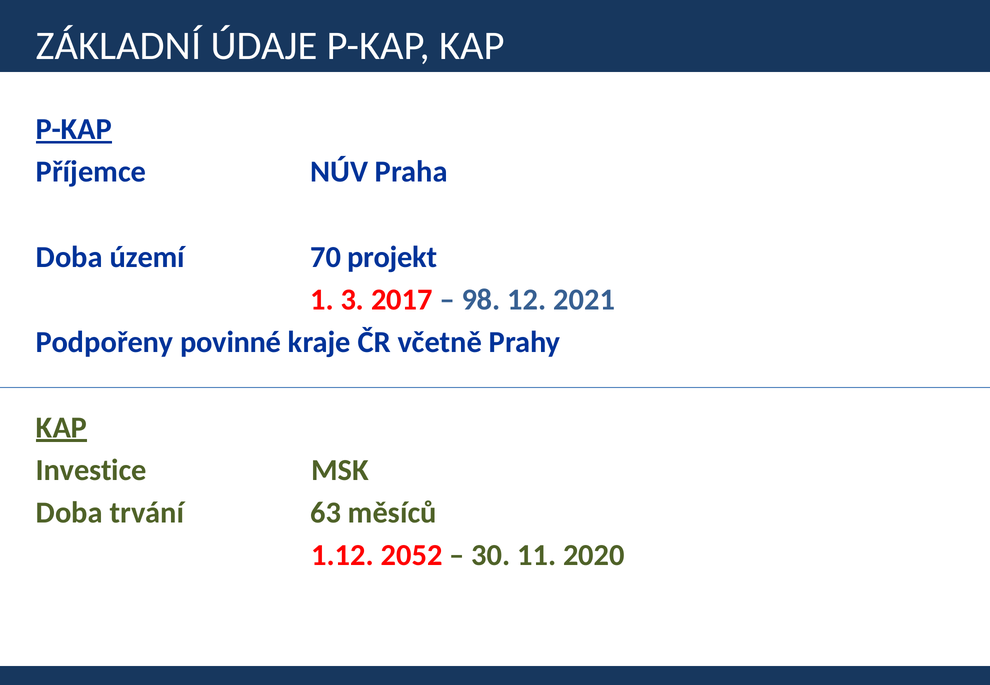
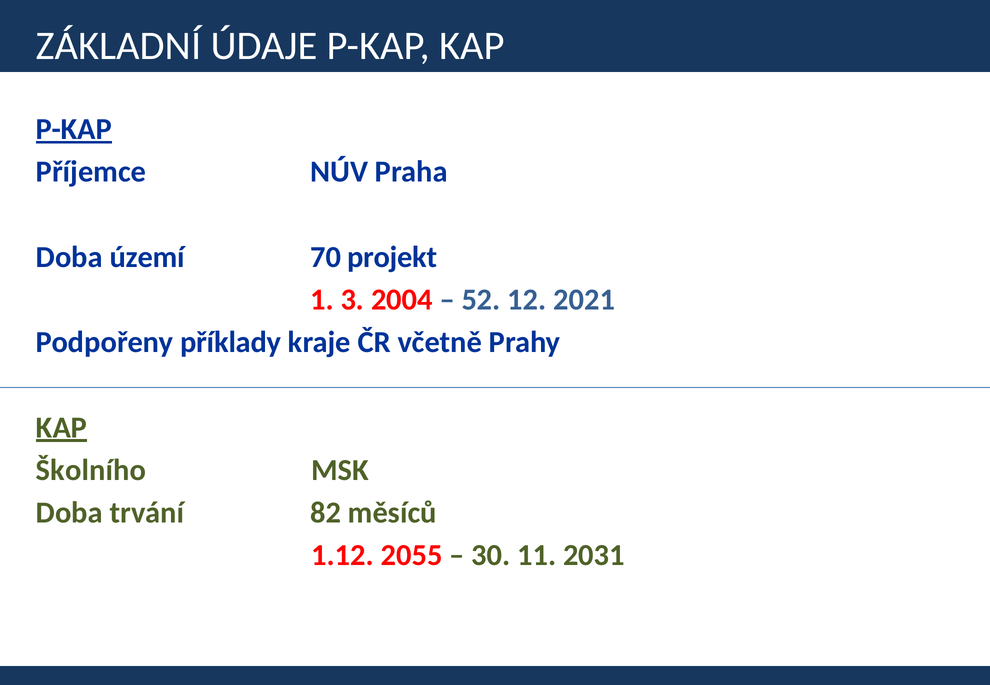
2017: 2017 -> 2004
98: 98 -> 52
povinné: povinné -> příklady
Investice: Investice -> Školního
63: 63 -> 82
2052: 2052 -> 2055
2020: 2020 -> 2031
